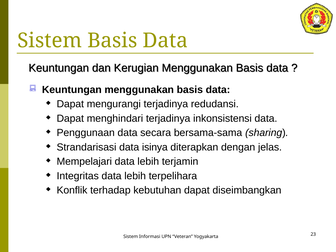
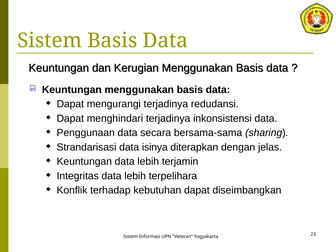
Mempelajari at (84, 162): Mempelajari -> Keuntungan
